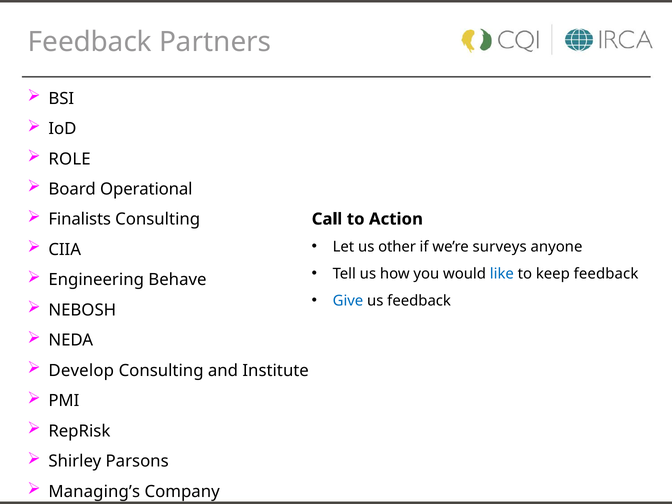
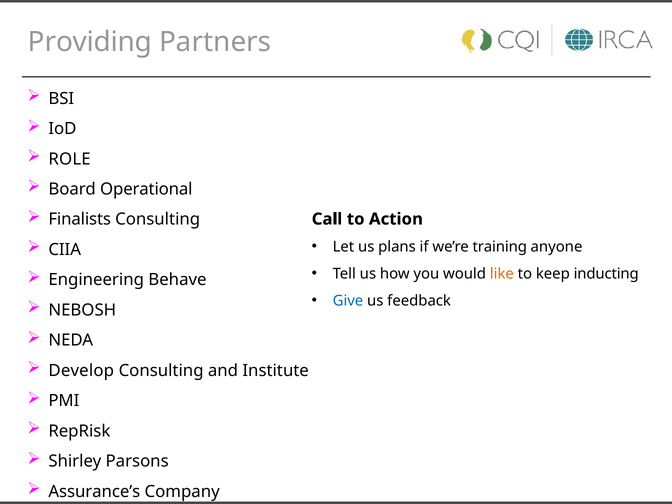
Feedback at (90, 42): Feedback -> Providing
other: other -> plans
surveys: surveys -> training
like colour: blue -> orange
keep feedback: feedback -> inducting
Managing’s: Managing’s -> Assurance’s
